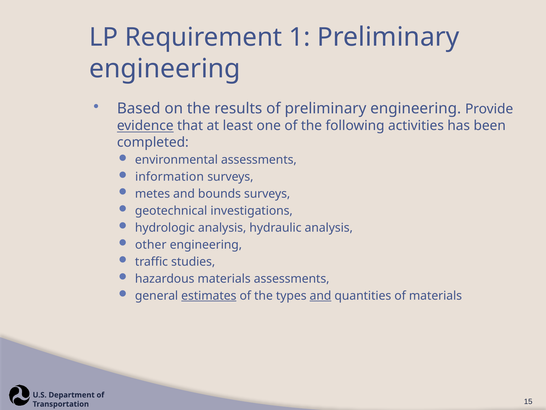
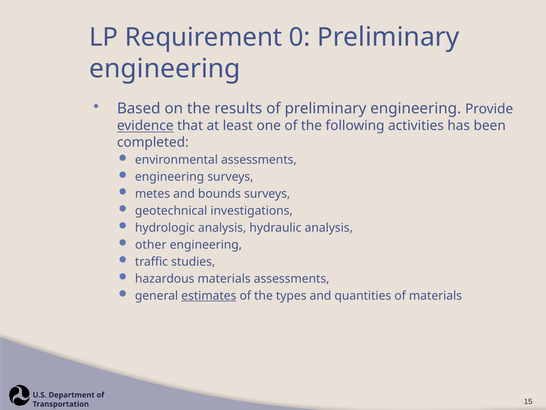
1: 1 -> 0
information at (170, 177): information -> engineering
and at (321, 295) underline: present -> none
